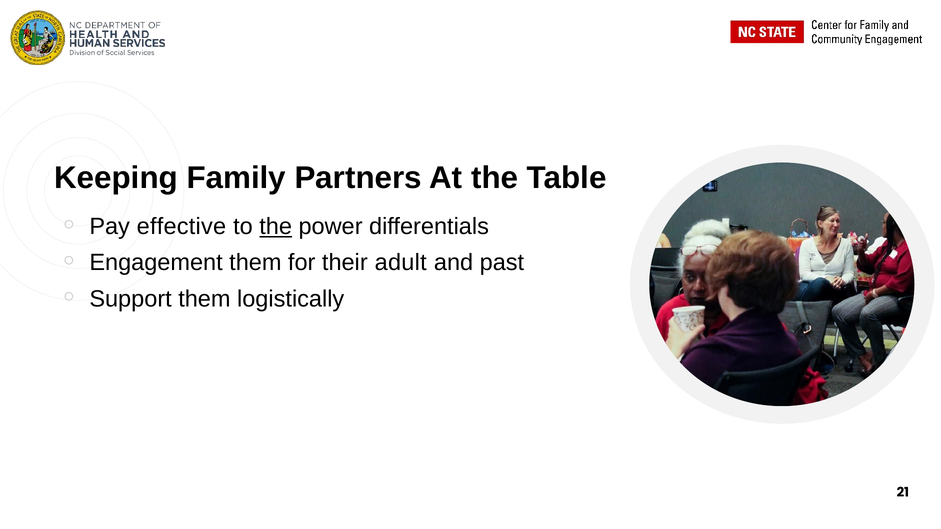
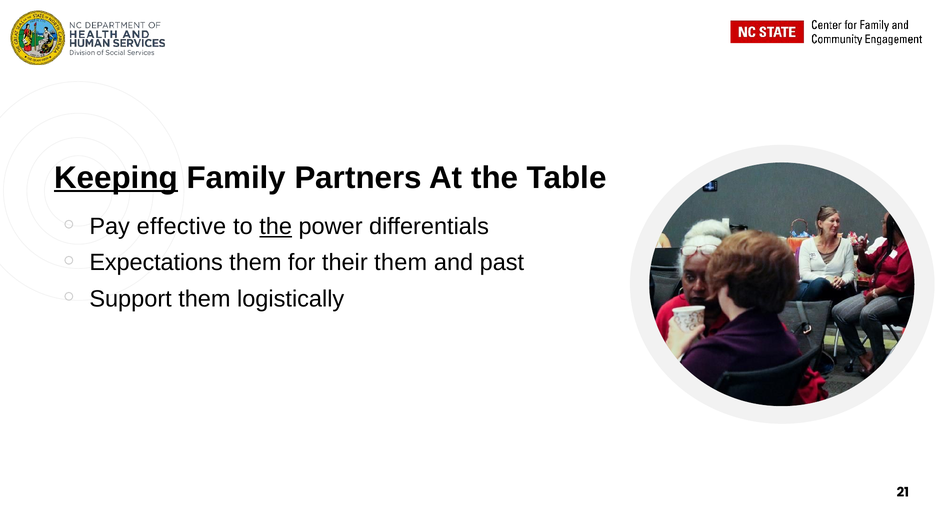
Keeping underline: none -> present
Engagement: Engagement -> Expectations
their adult: adult -> them
